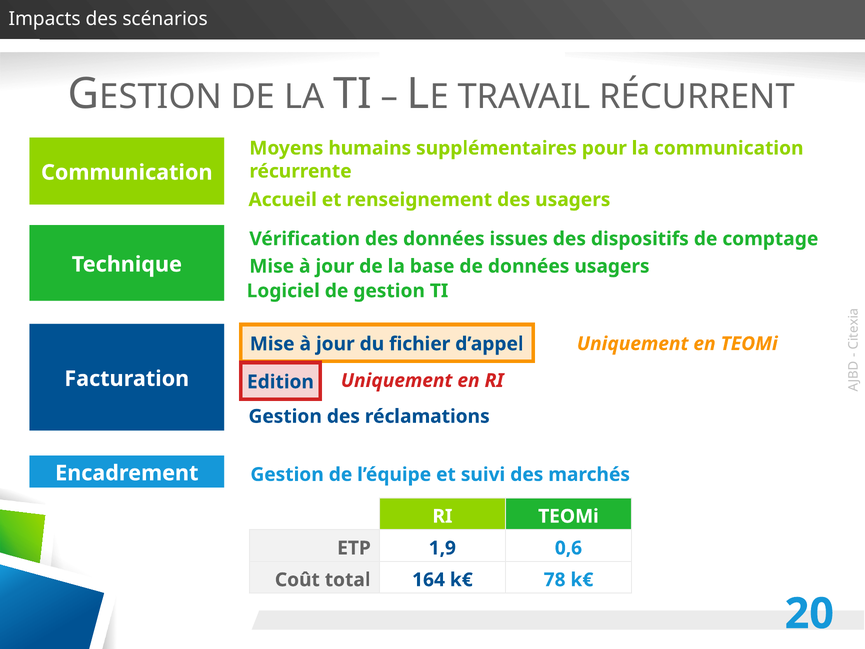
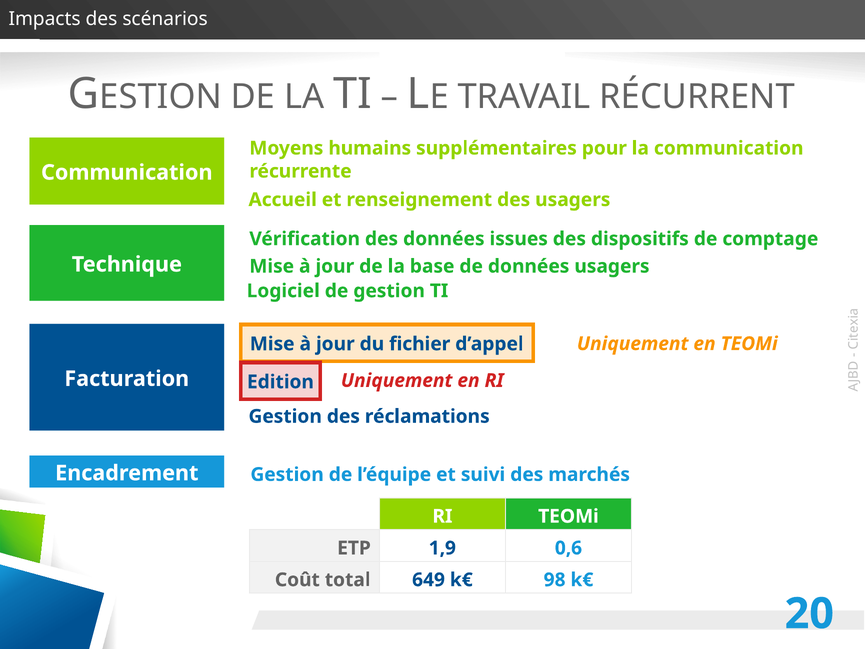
164: 164 -> 649
78: 78 -> 98
